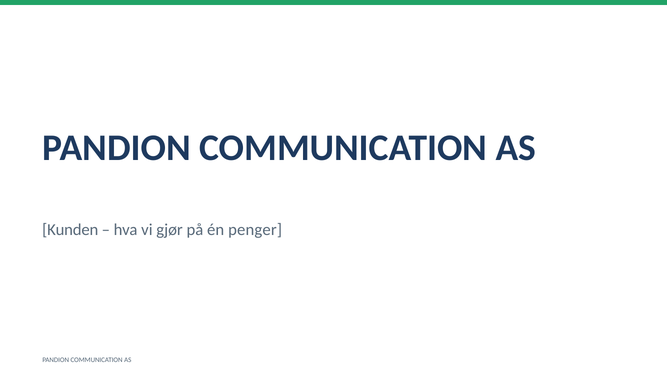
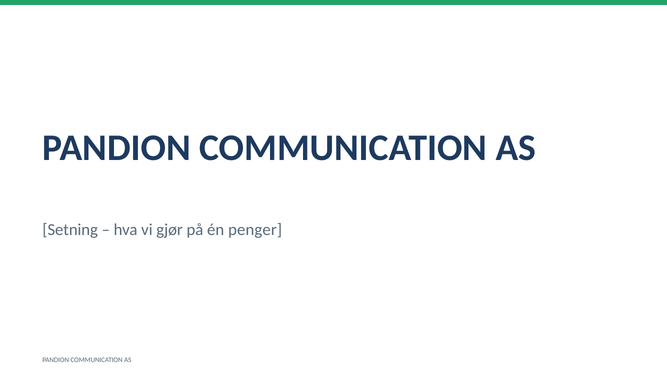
Kunden: Kunden -> Setning
